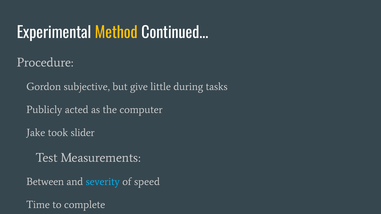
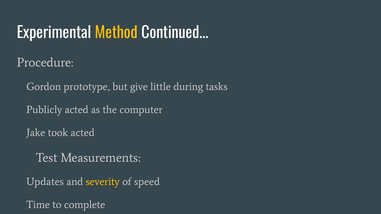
Gordon subjective: subjective -> prototype
took slider: slider -> acted
Between: Between -> Updates
severity colour: light blue -> yellow
